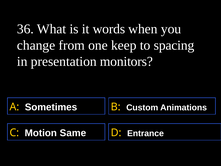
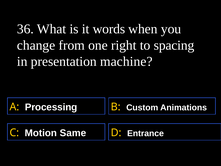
keep: keep -> right
monitors: monitors -> machine
Sometimes: Sometimes -> Processing
